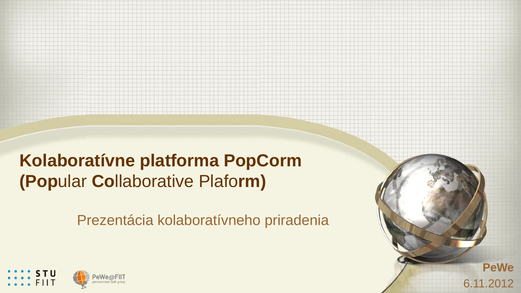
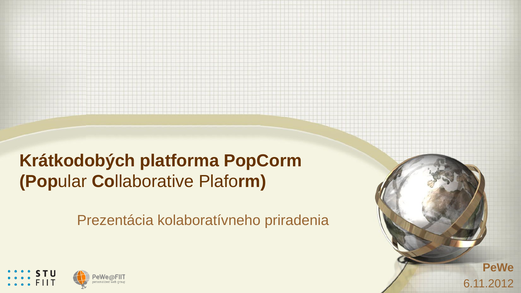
Kolaboratívne: Kolaboratívne -> Krátkodobých
